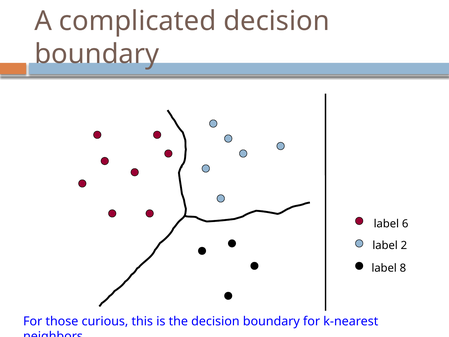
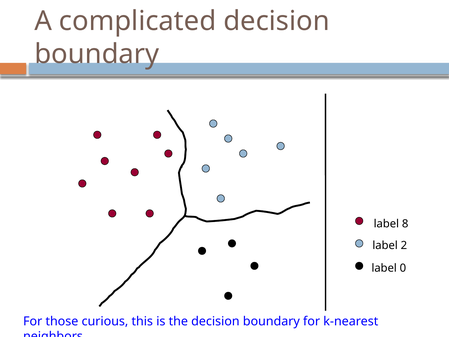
6: 6 -> 8
8: 8 -> 0
